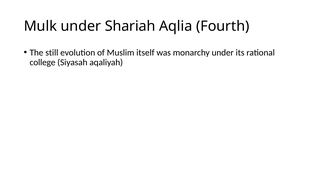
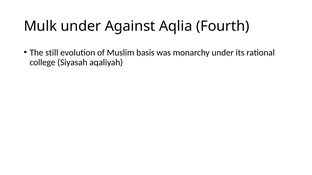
Shariah: Shariah -> Against
itself: itself -> basis
